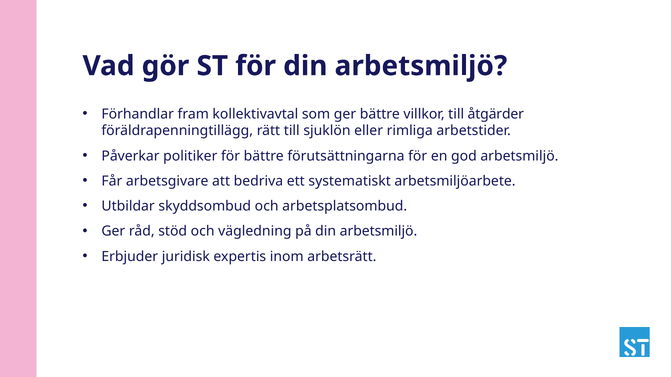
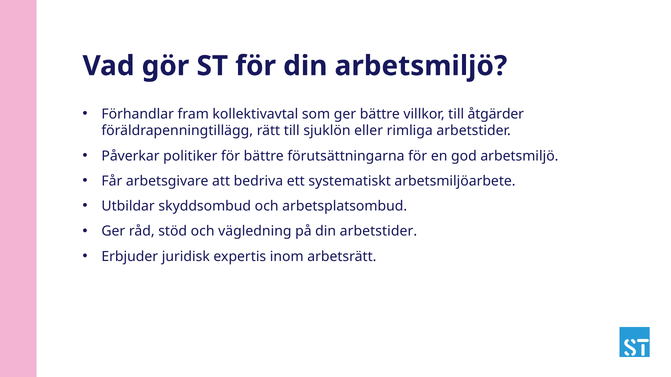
på din arbetsmiljö: arbetsmiljö -> arbetstider
